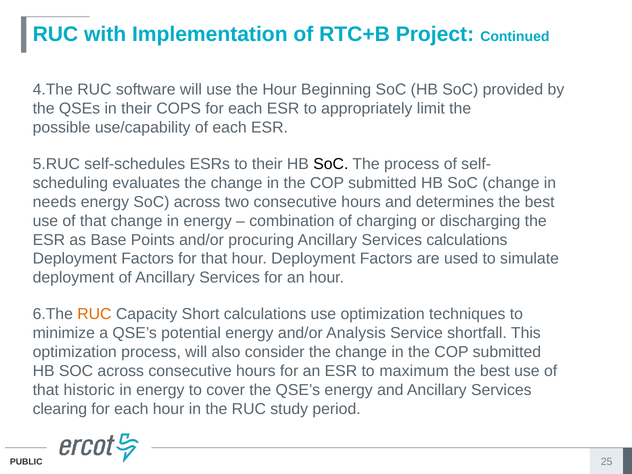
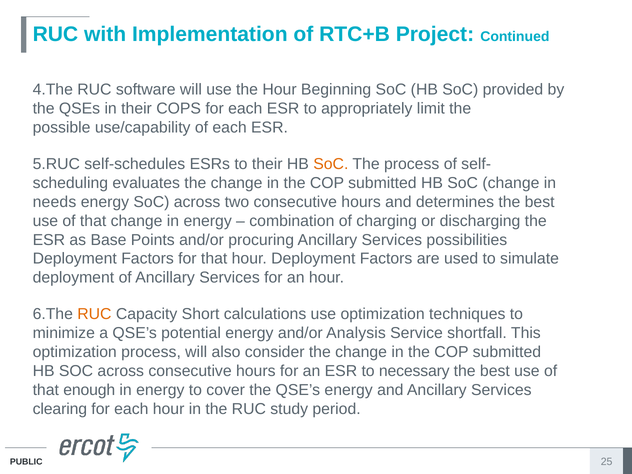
SoC at (331, 164) colour: black -> orange
Services calculations: calculations -> possibilities
maximum: maximum -> necessary
historic: historic -> enough
